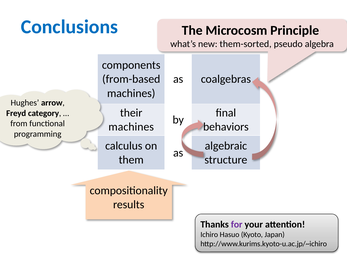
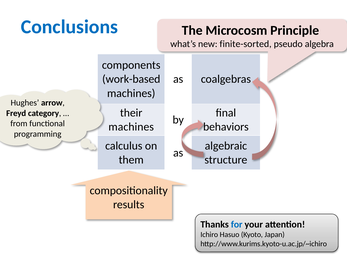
them-sorted: them-sorted -> finite-sorted
from-based: from-based -> work-based
for colour: purple -> blue
